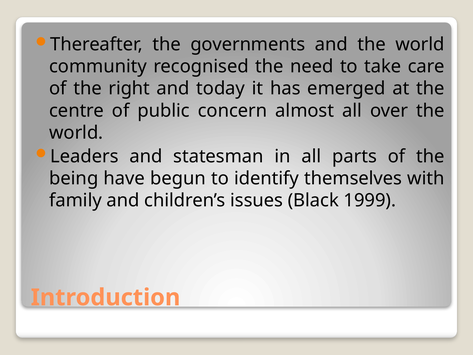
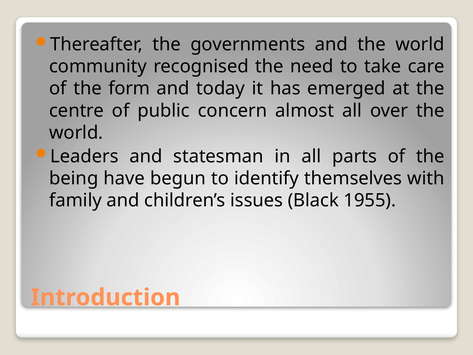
right: right -> form
1999: 1999 -> 1955
